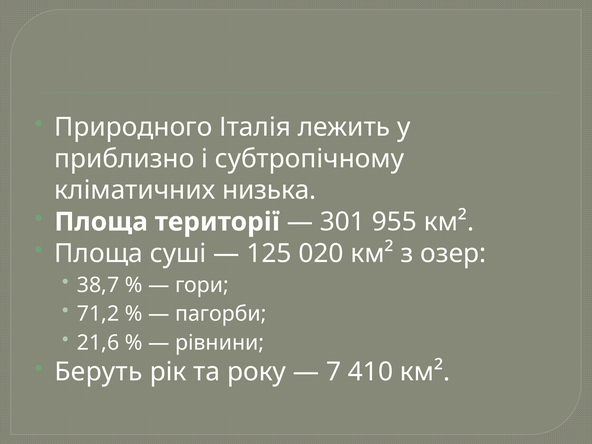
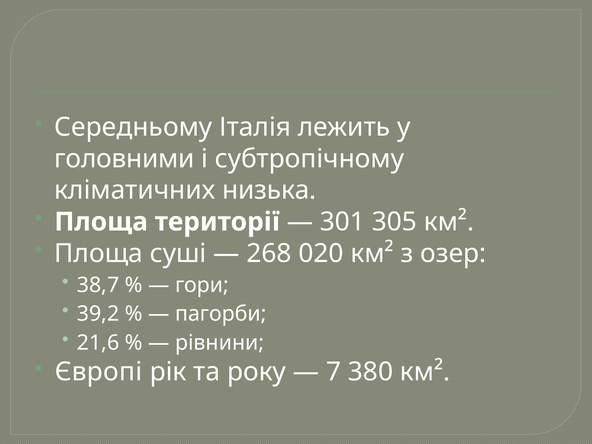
Природного: Природного -> Середньому
приблизно: приблизно -> головними
955: 955 -> 305
125: 125 -> 268
71,2: 71,2 -> 39,2
Беруть: Беруть -> Європі
410: 410 -> 380
